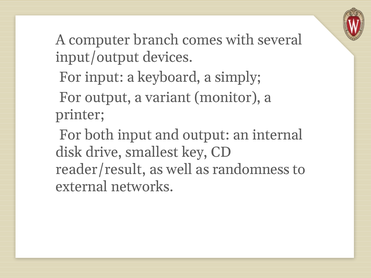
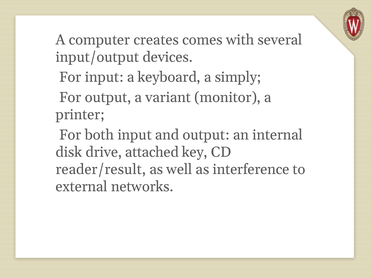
branch: branch -> creates
smallest: smallest -> attached
randomness: randomness -> interference
